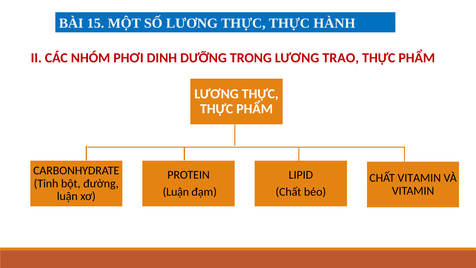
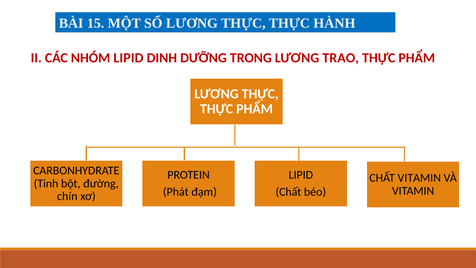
NHÓM PHƠI: PHƠI -> LIPID
Luận at (176, 192): Luận -> Phát
luận at (67, 196): luận -> chín
